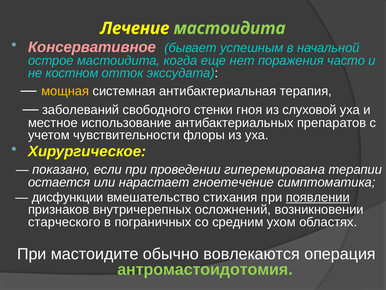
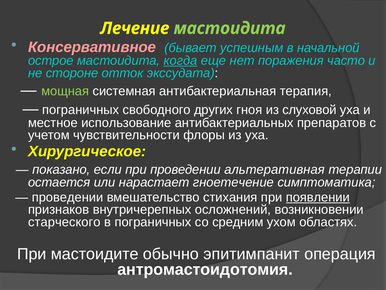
когда underline: none -> present
костном: костном -> стороне
мощная colour: yellow -> light green
заболеваний at (81, 110): заболеваний -> пограничных
стенки: стенки -> других
гиперемирована: гиперемирована -> альтеративная
дисфункции at (68, 197): дисфункции -> проведении
вовлекаются: вовлекаются -> эпитимпанит
антромастоидотомия colour: light green -> white
